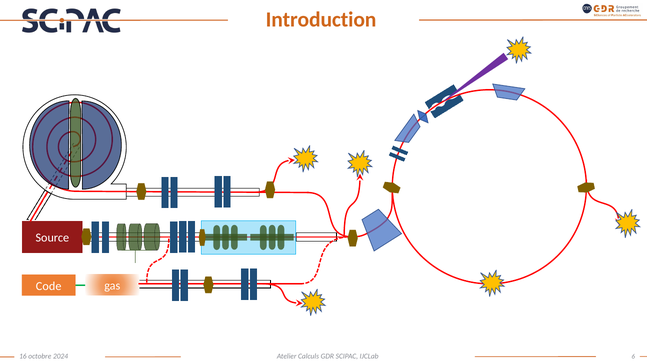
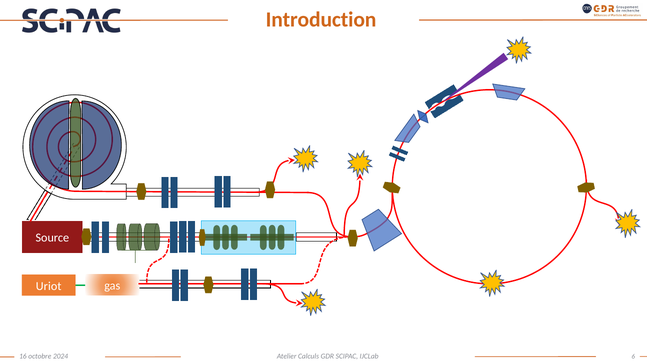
Code: Code -> Uriot
